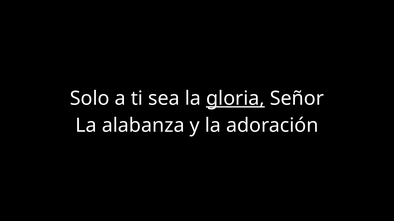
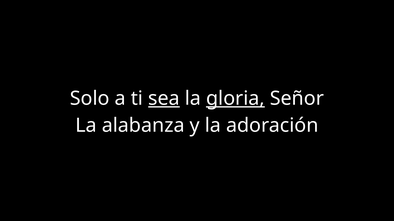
sea underline: none -> present
